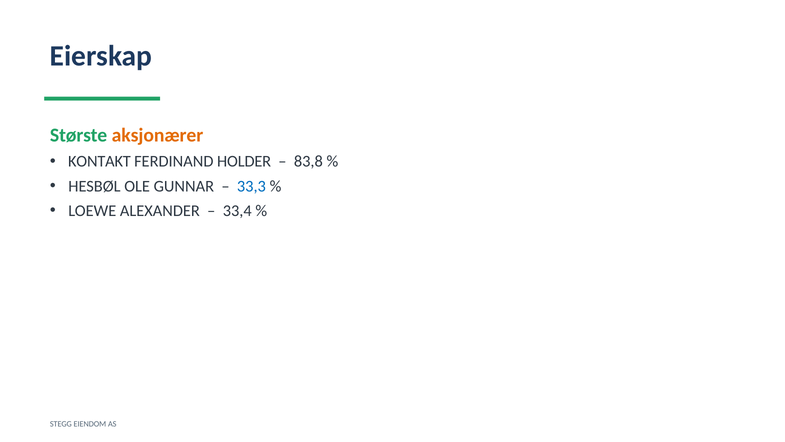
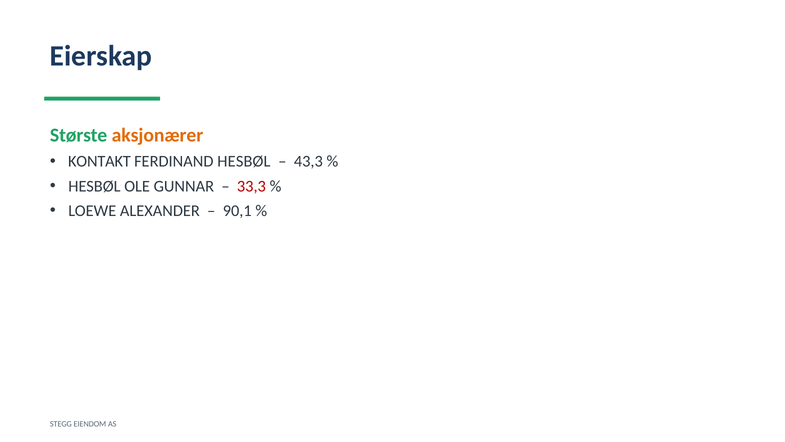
FERDINAND HOLDER: HOLDER -> HESBØL
83,8: 83,8 -> 43,3
33,3 colour: blue -> red
33,4: 33,4 -> 90,1
